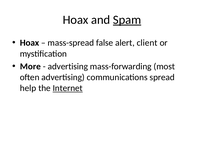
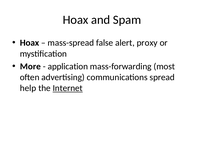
Spam underline: present -> none
client: client -> proxy
advertising at (68, 66): advertising -> application
